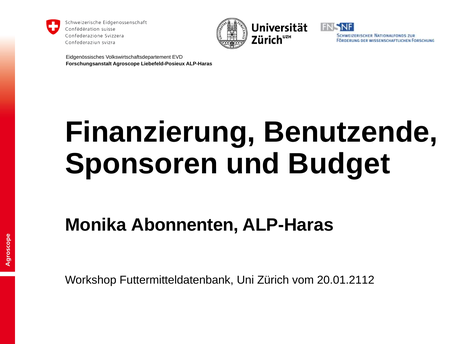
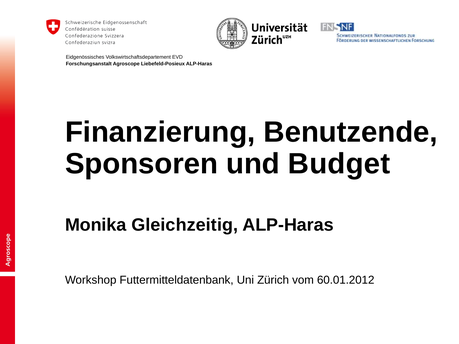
Abonnenten: Abonnenten -> Gleichzeitig
20.01.2112: 20.01.2112 -> 60.01.2012
